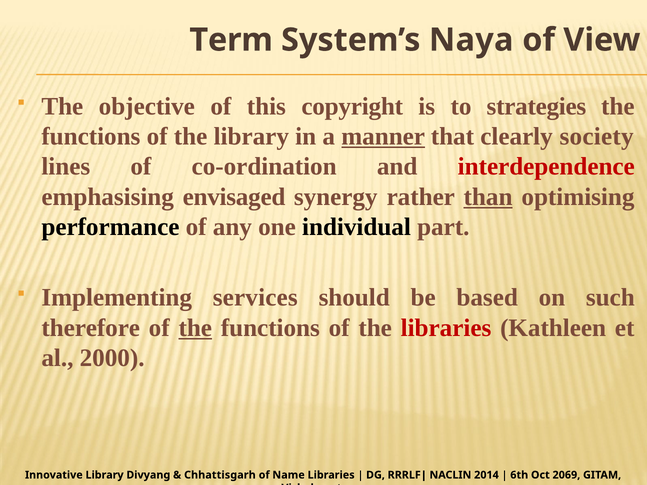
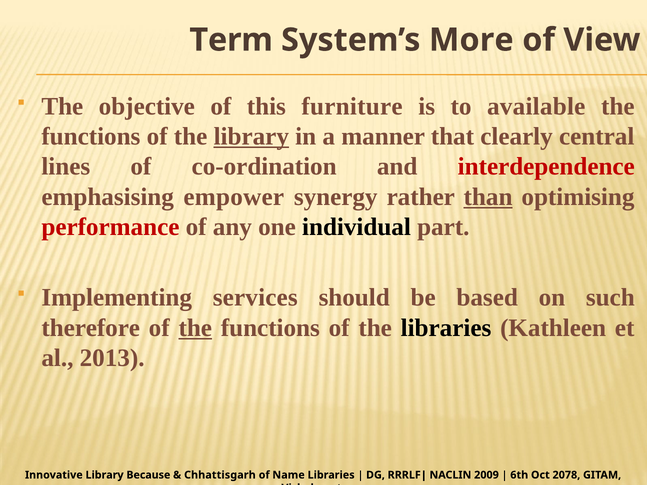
Naya: Naya -> More
copyright: copyright -> furniture
strategies: strategies -> available
library at (251, 137) underline: none -> present
manner underline: present -> none
society: society -> central
envisaged: envisaged -> empower
performance colour: black -> red
libraries at (446, 328) colour: red -> black
2000: 2000 -> 2013
Divyang: Divyang -> Because
2014: 2014 -> 2009
2069: 2069 -> 2078
